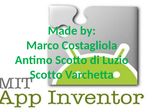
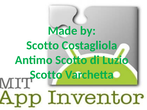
Marco at (43, 45): Marco -> Scotto
